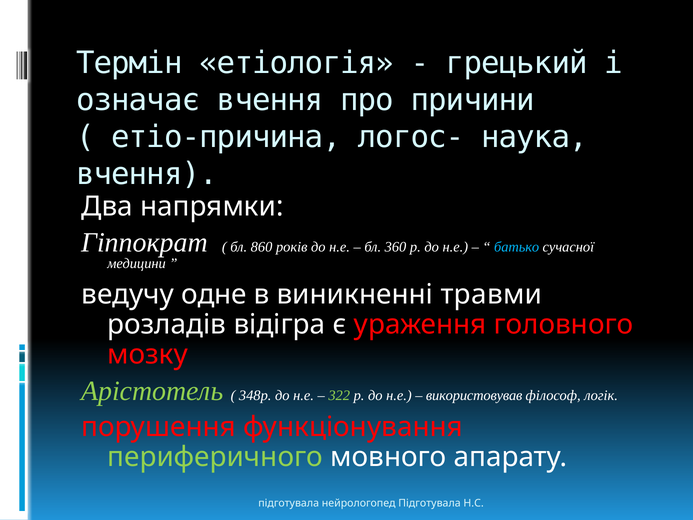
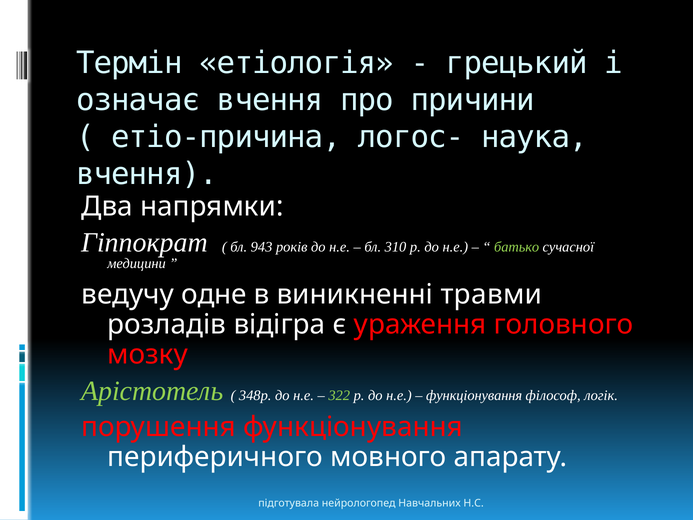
860: 860 -> 943
360: 360 -> 310
батько colour: light blue -> light green
використовував at (474, 395): використовував -> функціонування
периферичного colour: light green -> white
нейрологопед Підготувала: Підготувала -> Навчальних
